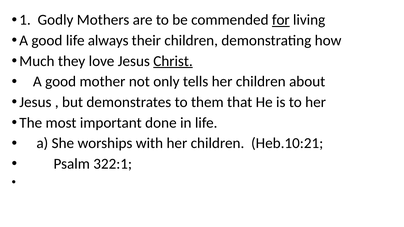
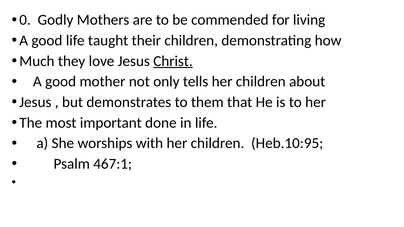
1: 1 -> 0
for underline: present -> none
always: always -> taught
Heb.10:21: Heb.10:21 -> Heb.10:95
322:1: 322:1 -> 467:1
